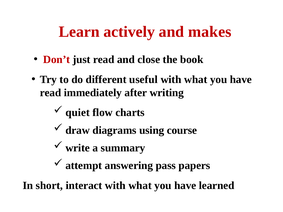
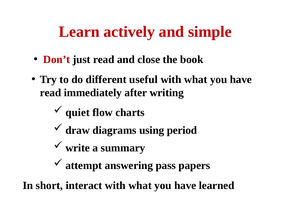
makes: makes -> simple
course: course -> period
